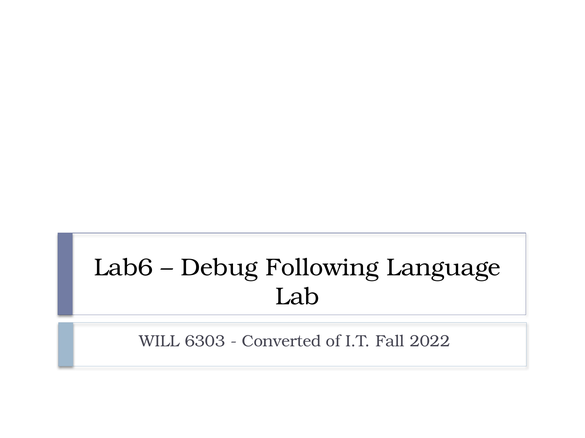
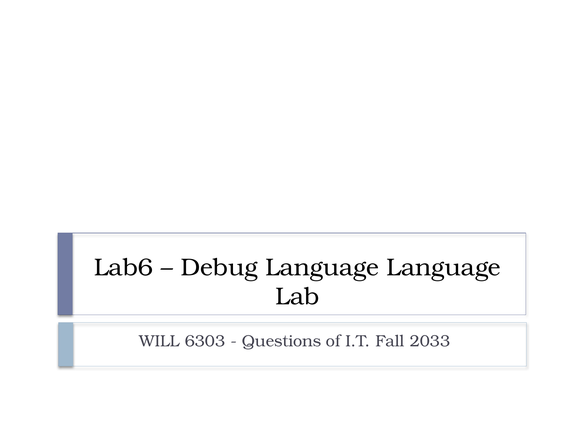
Debug Following: Following -> Language
Converted: Converted -> Questions
2022: 2022 -> 2033
